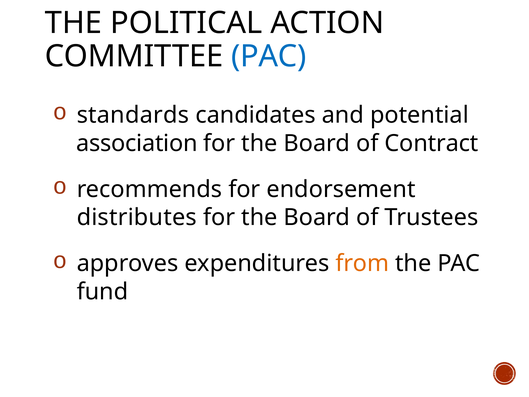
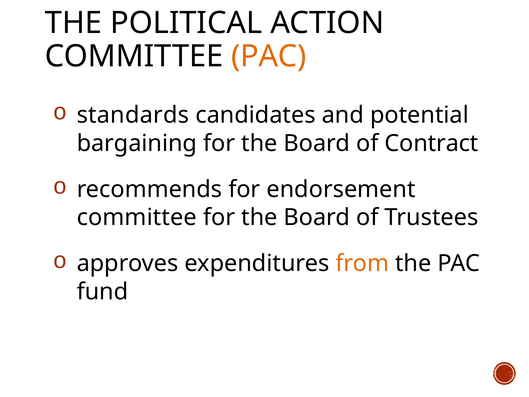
PAC at (269, 56) colour: blue -> orange
association: association -> bargaining
distributes at (137, 217): distributes -> committee
